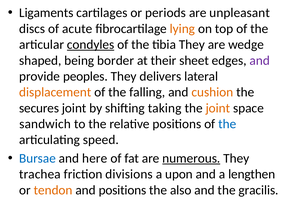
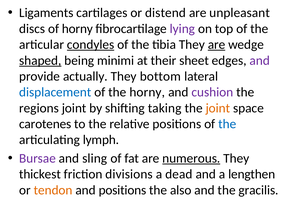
periods: periods -> distend
of acute: acute -> horny
lying colour: orange -> purple
are at (217, 45) underline: none -> present
shaped underline: none -> present
border: border -> minimi
peoples: peoples -> actually
delivers: delivers -> bottom
displacement colour: orange -> blue
the falling: falling -> horny
cushion colour: orange -> purple
secures: secures -> regions
sandwich: sandwich -> carotenes
speed: speed -> lymph
Bursae colour: blue -> purple
here: here -> sling
trachea: trachea -> thickest
upon: upon -> dead
